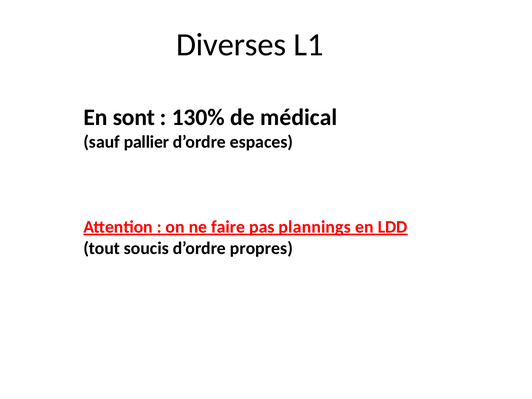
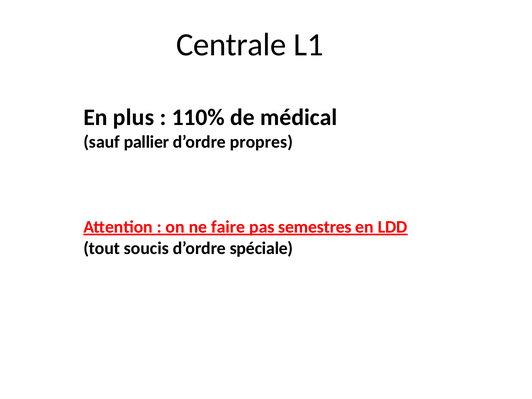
Diverses: Diverses -> Centrale
sont: sont -> plus
130%: 130% -> 110%
espaces: espaces -> propres
plannings: plannings -> semestres
propres: propres -> spéciale
